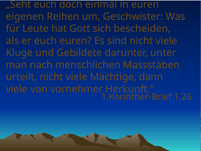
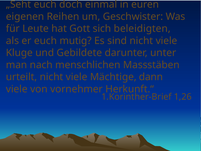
bescheiden: bescheiden -> beleidigten
euch euren: euren -> mutig
